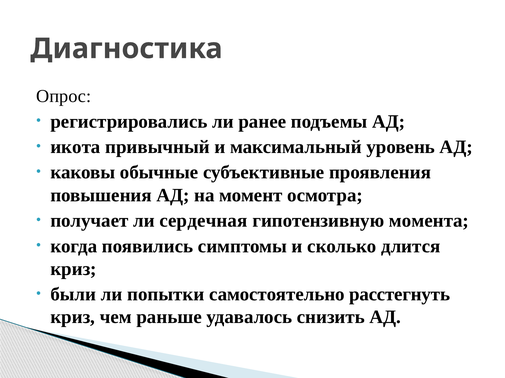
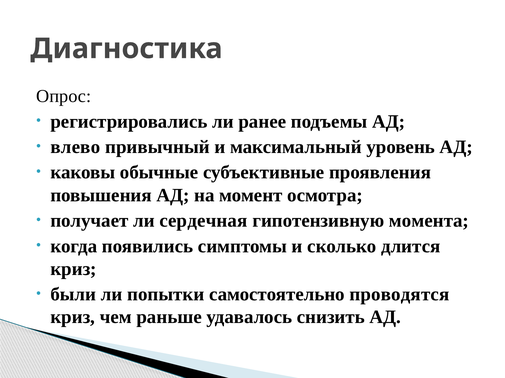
икота: икота -> влево
расстегнуть: расстегнуть -> проводятся
